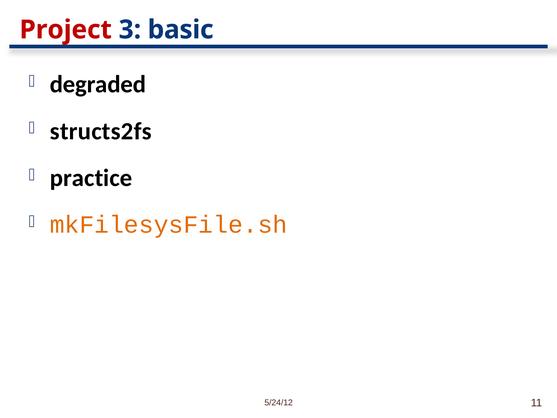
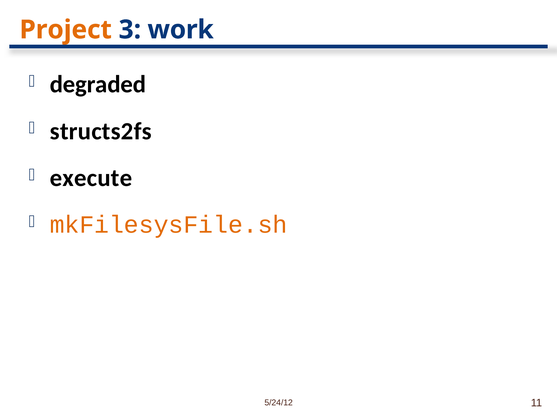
Project colour: red -> orange
basic: basic -> work
practice: practice -> execute
